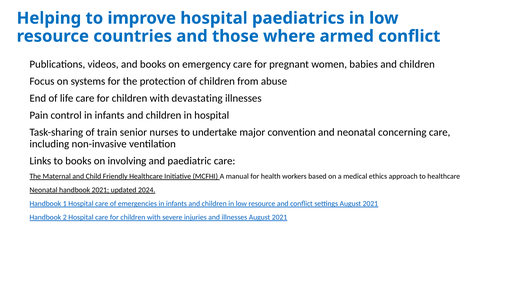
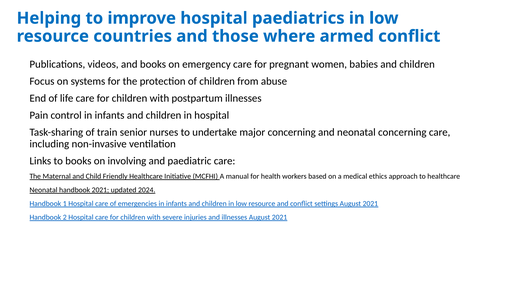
devastating: devastating -> postpartum
major convention: convention -> concerning
